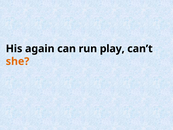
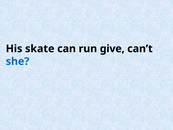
again: again -> skate
play: play -> give
she colour: orange -> blue
